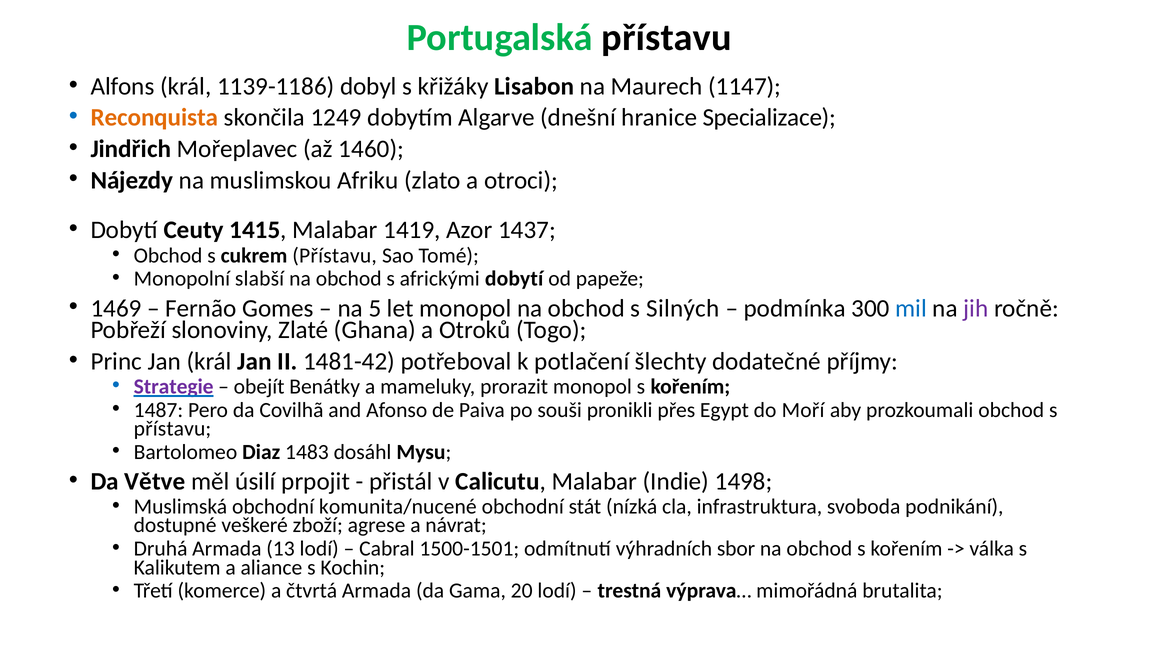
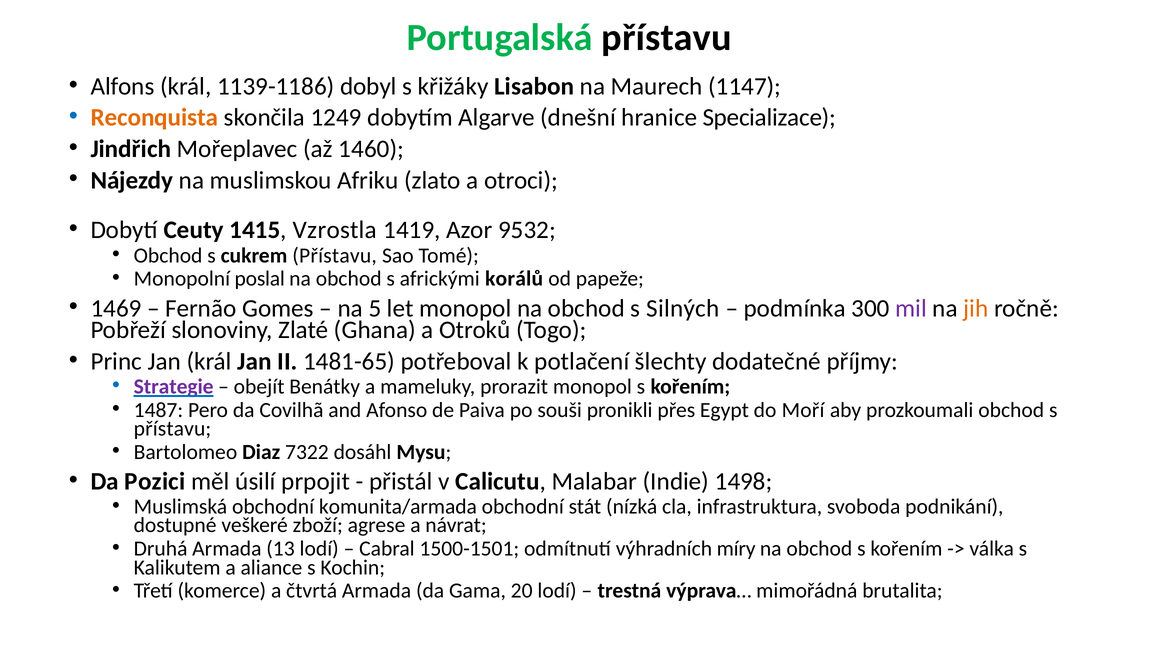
1415 Malabar: Malabar -> Vzrostla
1437: 1437 -> 9532
slabší: slabší -> poslal
africkými dobytí: dobytí -> korálů
mil colour: blue -> purple
jih colour: purple -> orange
1481-42: 1481-42 -> 1481-65
1483: 1483 -> 7322
Větve: Větve -> Pozici
komunita/nucené: komunita/nucené -> komunita/armada
sbor: sbor -> míry
